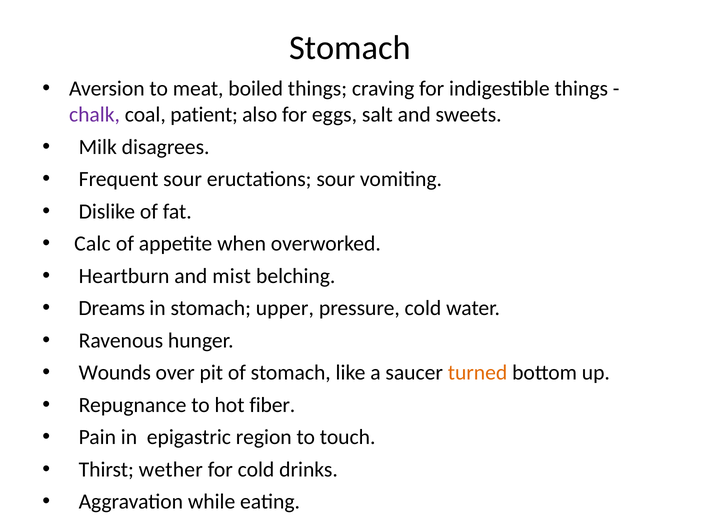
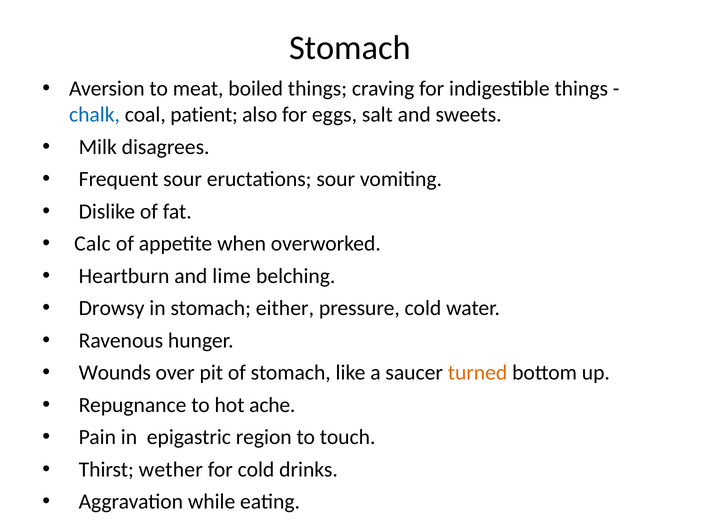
chalk colour: purple -> blue
mist: mist -> lime
Dreams: Dreams -> Drowsy
upper: upper -> either
fiber: fiber -> ache
